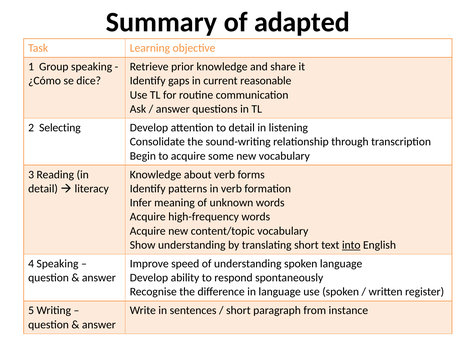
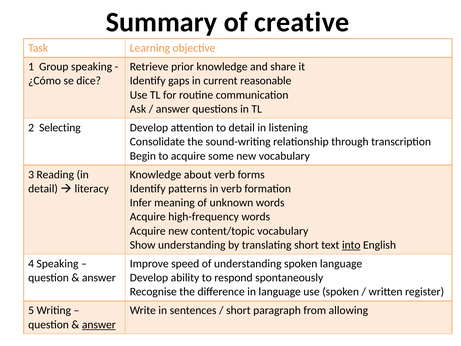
adapted: adapted -> creative
instance: instance -> allowing
answer at (99, 324) underline: none -> present
